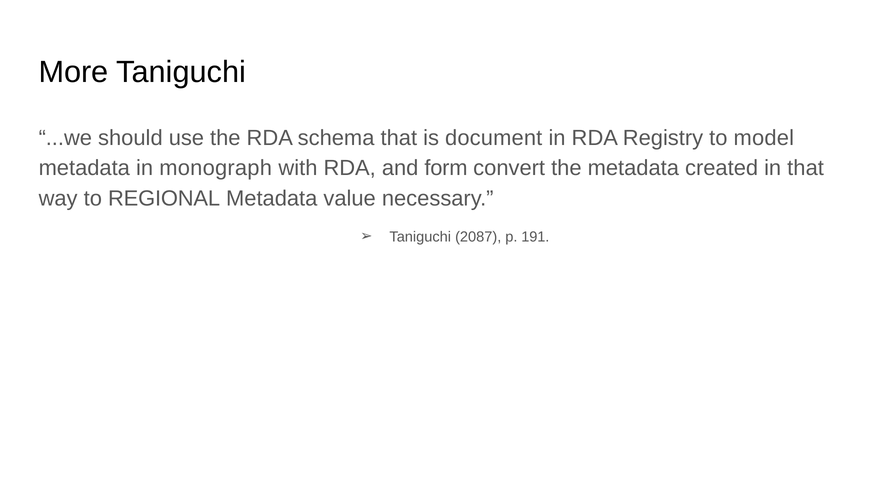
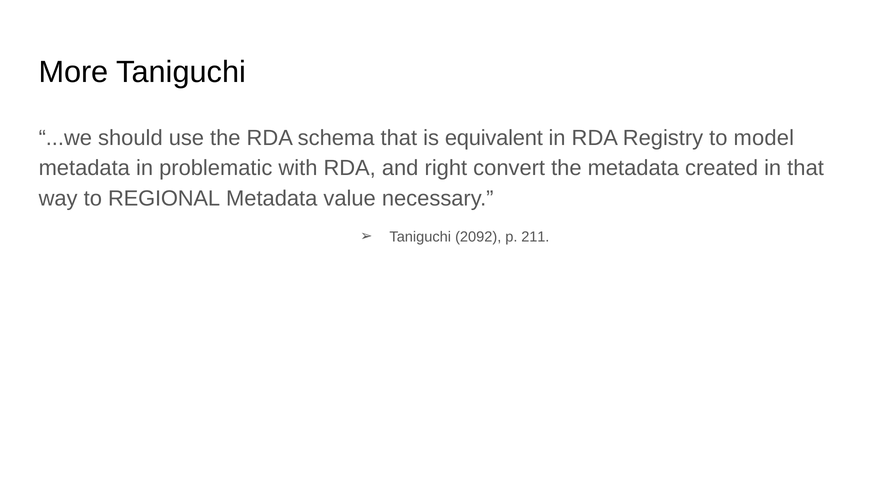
document: document -> equivalent
monograph: monograph -> problematic
form: form -> right
2087: 2087 -> 2092
191: 191 -> 211
